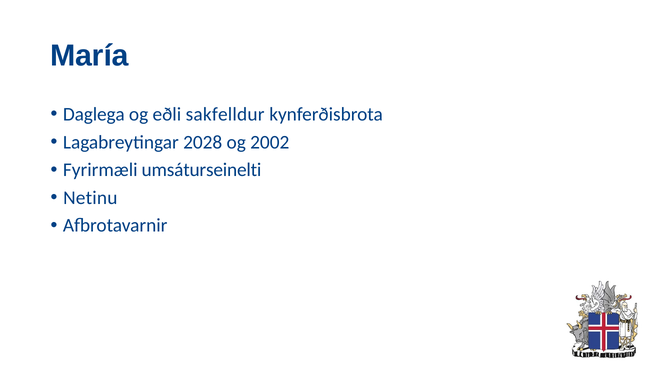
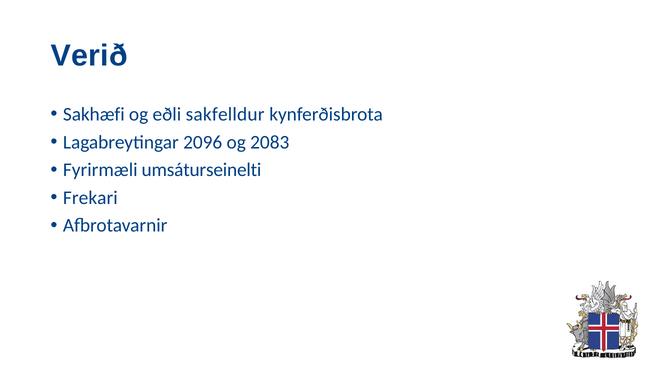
María: María -> Verið
Daglega: Daglega -> Sakhæfi
2028: 2028 -> 2096
2002: 2002 -> 2083
Netinu: Netinu -> Frekari
